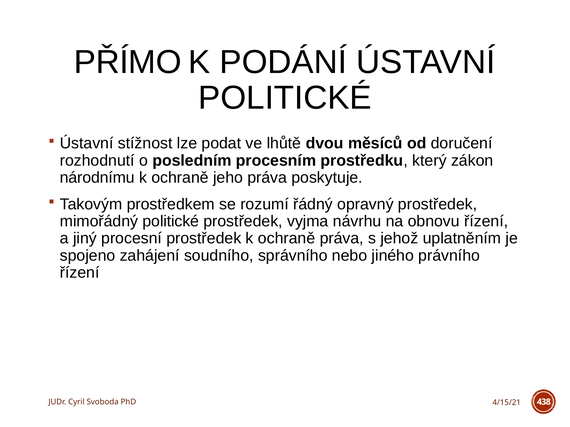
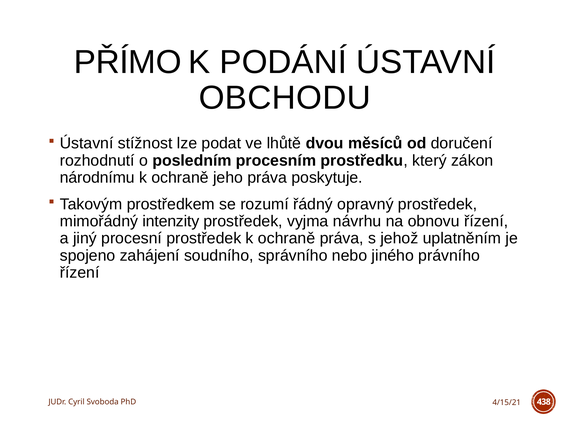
POLITICKÉ at (285, 98): POLITICKÉ -> OBCHODU
mimořádný politické: politické -> intenzity
